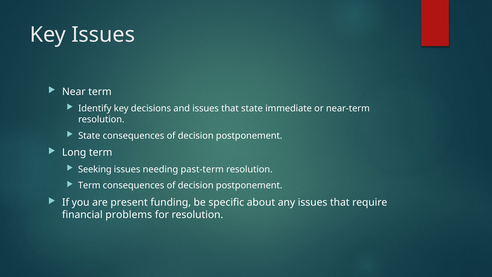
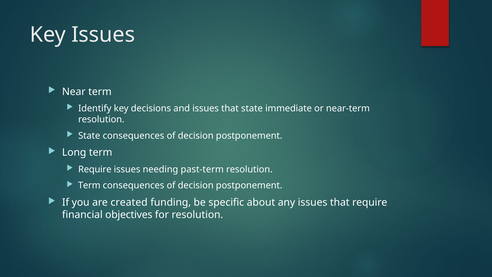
Seeking at (95, 169): Seeking -> Require
present: present -> created
problems: problems -> objectives
